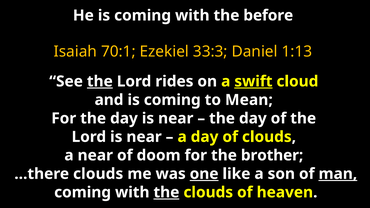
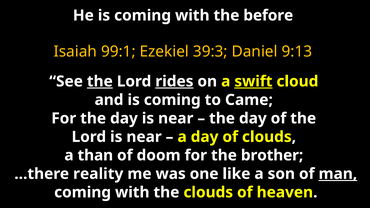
70:1: 70:1 -> 99:1
33:3: 33:3 -> 39:3
1:13: 1:13 -> 9:13
rides underline: none -> present
Mean: Mean -> Came
a near: near -> than
…there clouds: clouds -> reality
one underline: present -> none
the at (166, 192) underline: present -> none
